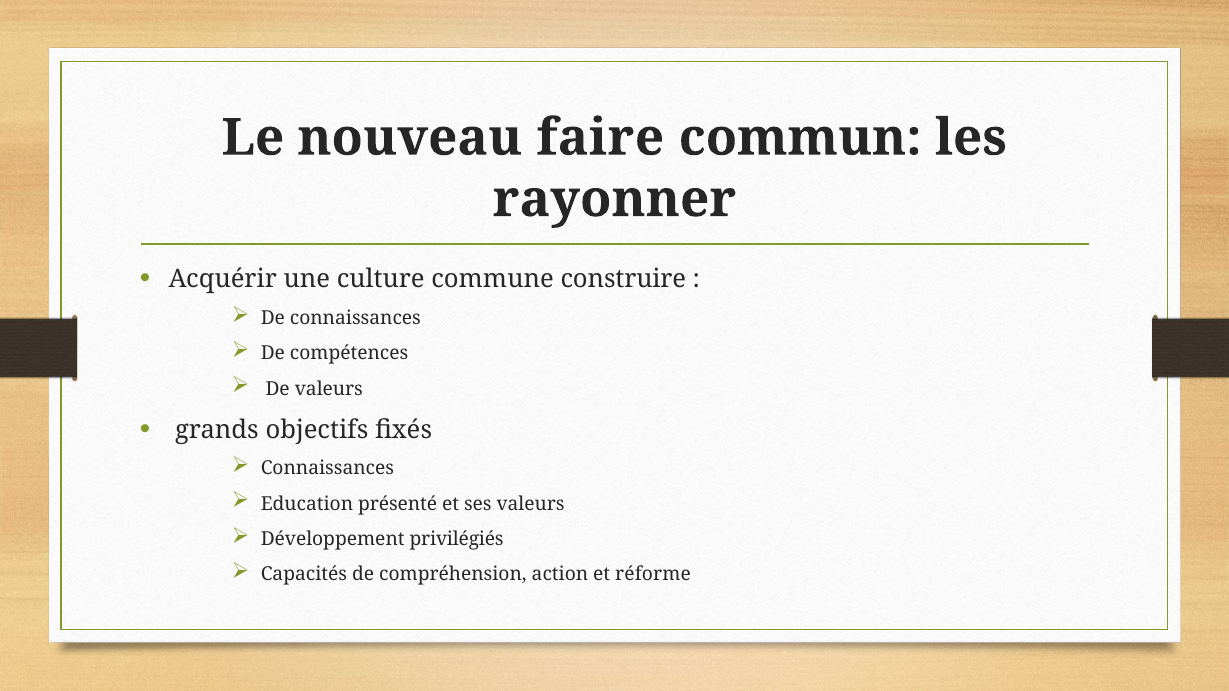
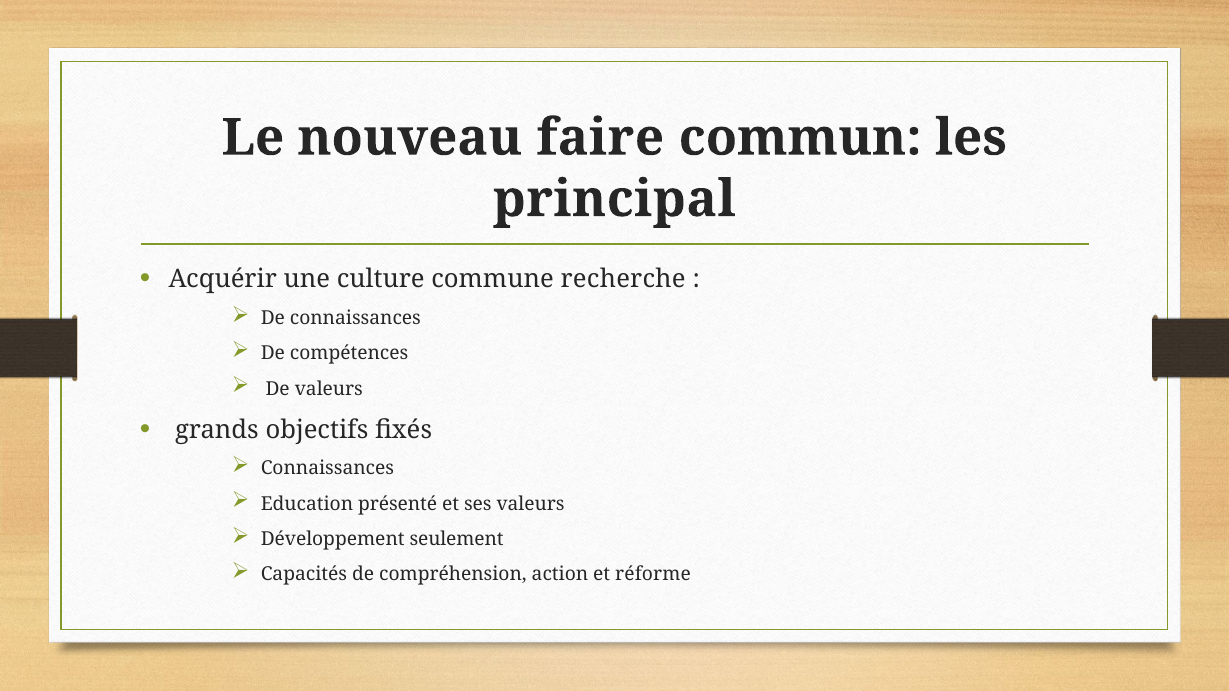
rayonner: rayonner -> principal
construire: construire -> recherche
privilégiés: privilégiés -> seulement
